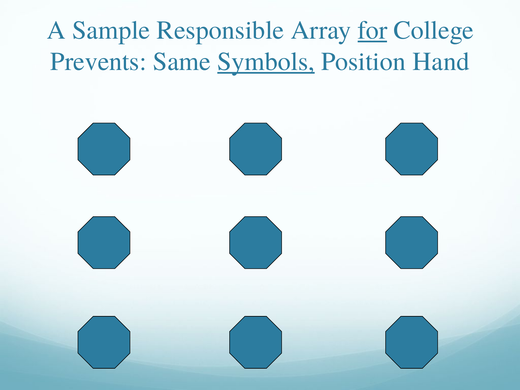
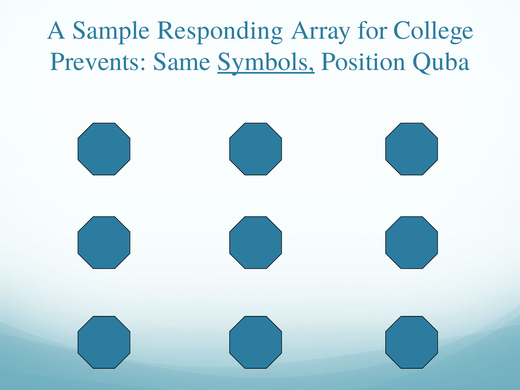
Responsible: Responsible -> Responding
for underline: present -> none
Hand: Hand -> Quba
